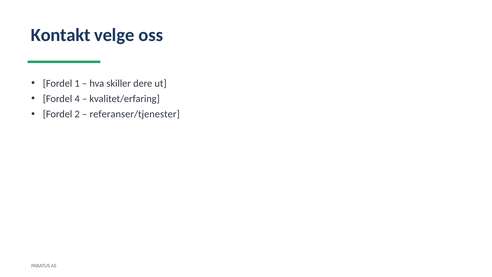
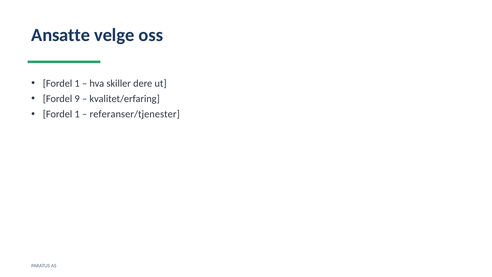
Kontakt: Kontakt -> Ansatte
4: 4 -> 9
2 at (77, 114): 2 -> 1
